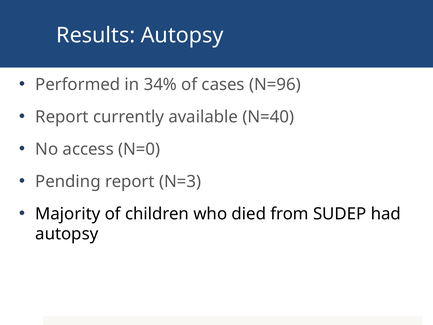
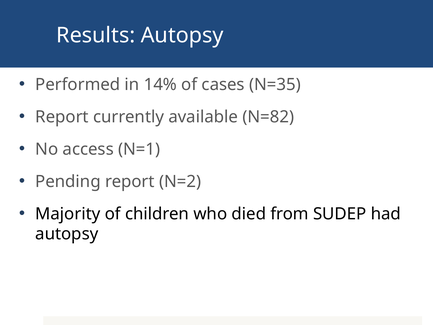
34%: 34% -> 14%
N=96: N=96 -> N=35
N=40: N=40 -> N=82
N=0: N=0 -> N=1
N=3: N=3 -> N=2
